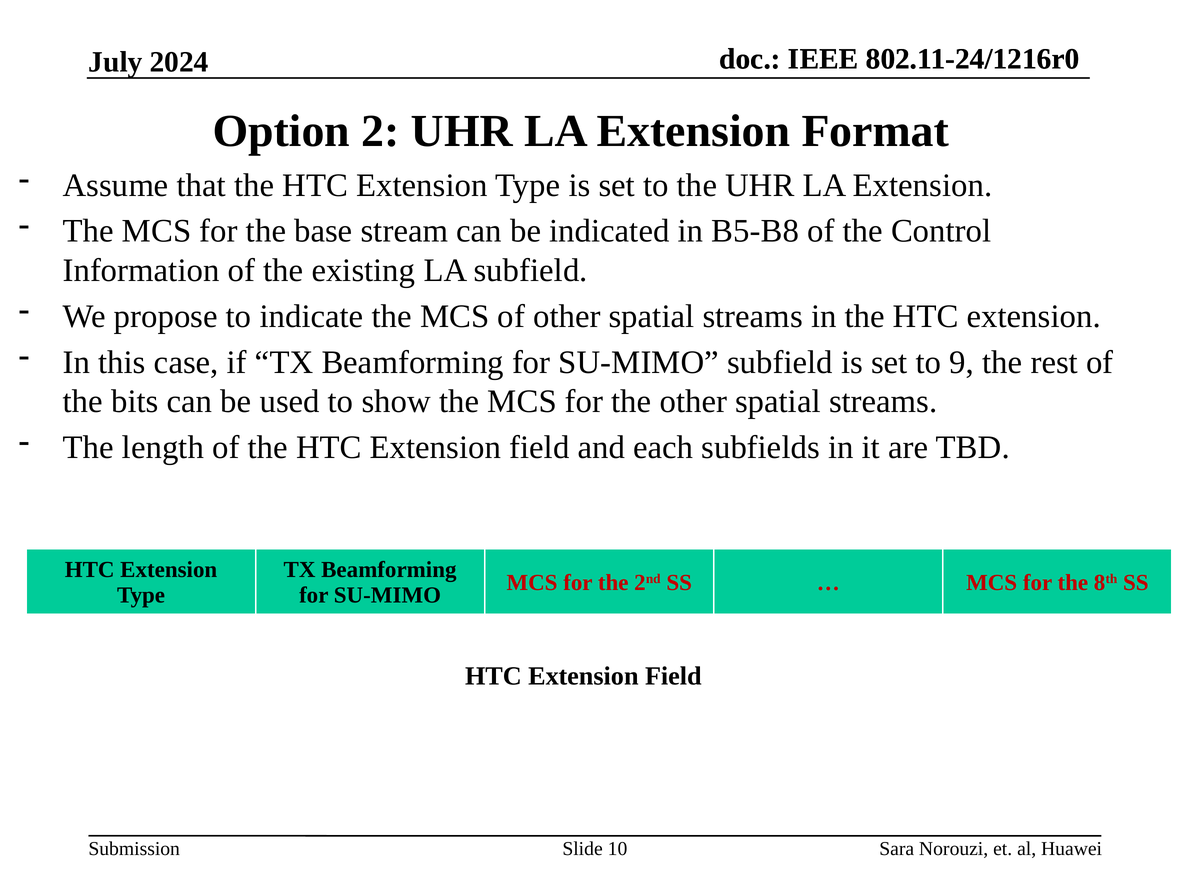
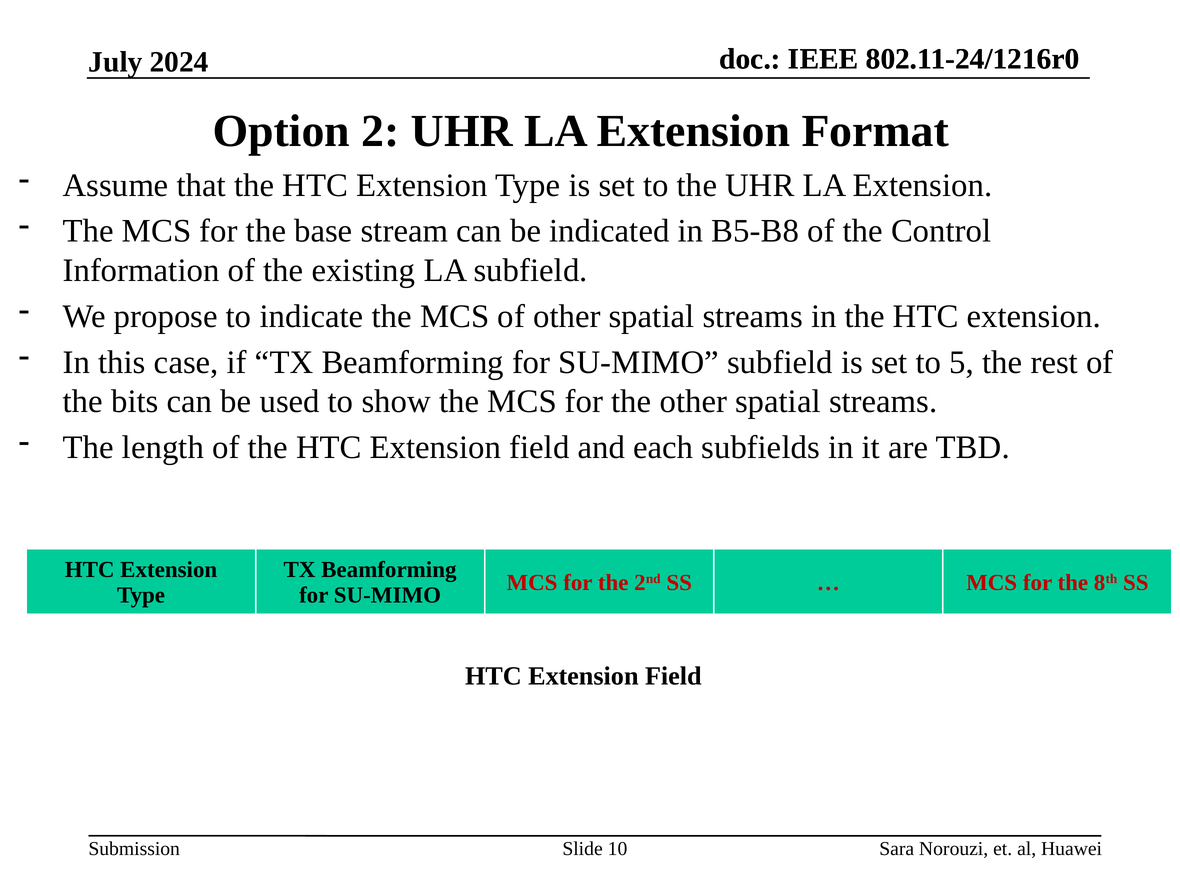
9: 9 -> 5
